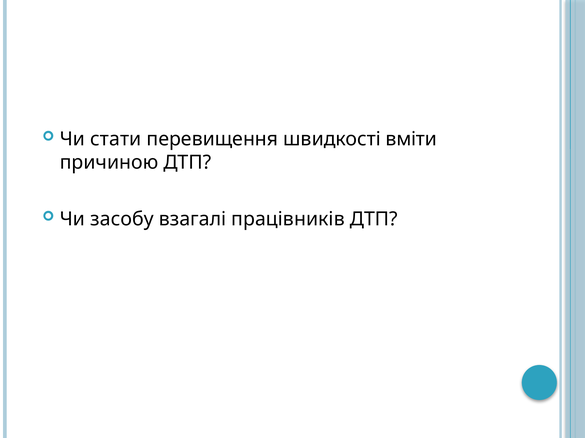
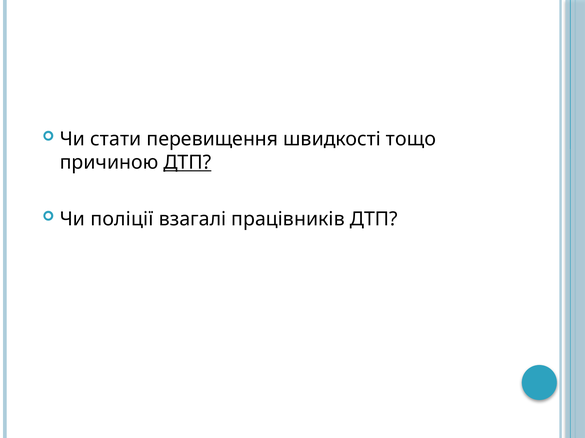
вміти: вміти -> тощо
ДТП at (187, 163) underline: none -> present
засобу: засобу -> поліції
